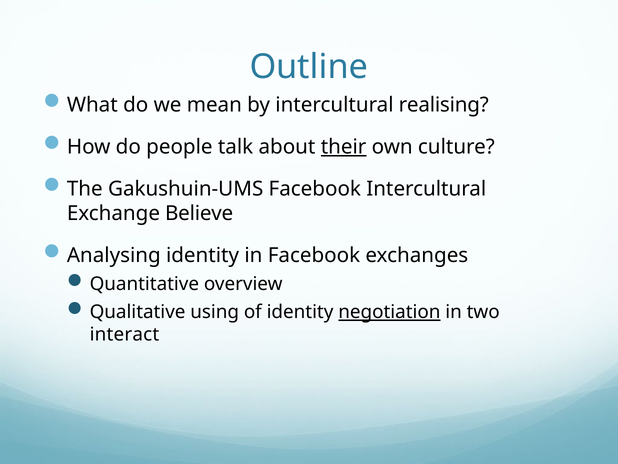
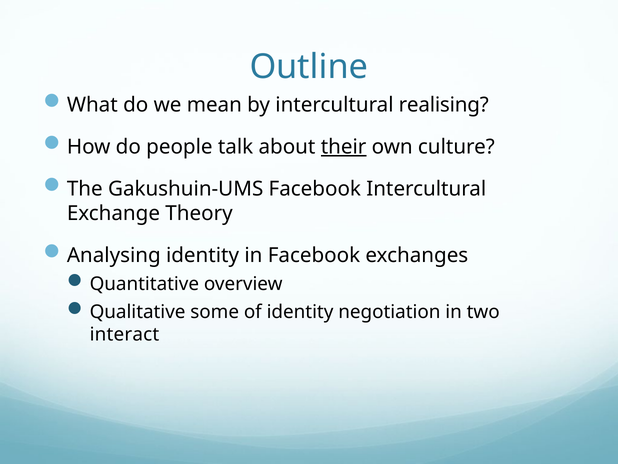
Believe: Believe -> Theory
using: using -> some
negotiation underline: present -> none
